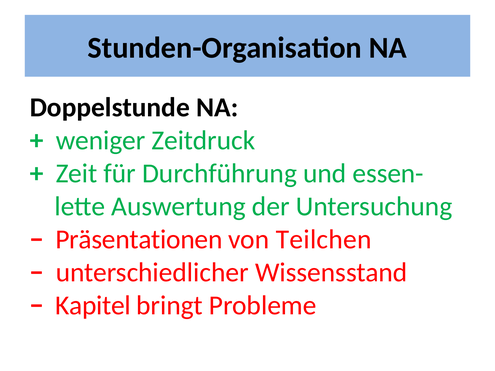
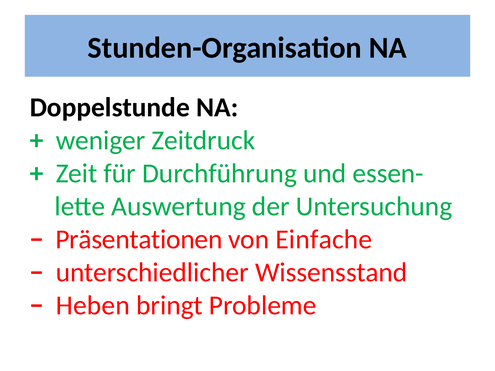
Teilchen: Teilchen -> Einfache
Kapitel: Kapitel -> Heben
